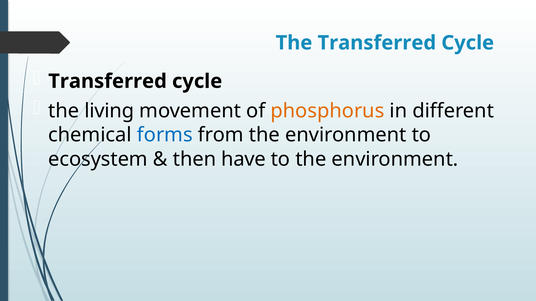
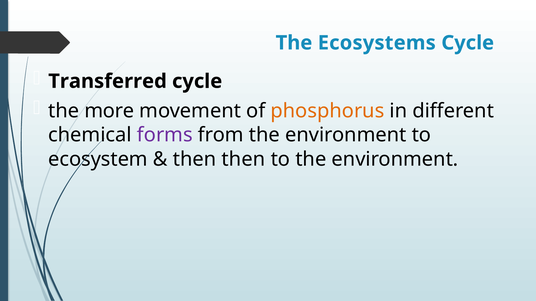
The Transferred: Transferred -> Ecosystems
living: living -> more
forms colour: blue -> purple
then have: have -> then
